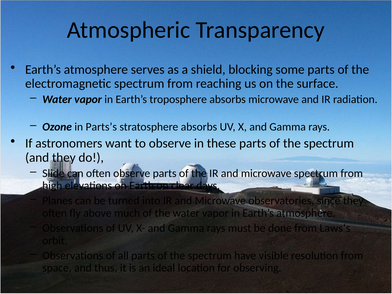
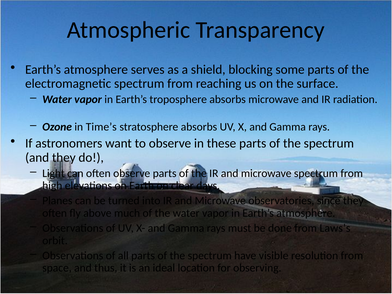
Parts’s: Parts’s -> Time’s
Slide: Slide -> Light
